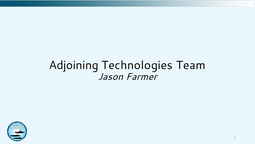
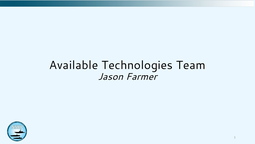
Adjoining: Adjoining -> Available
